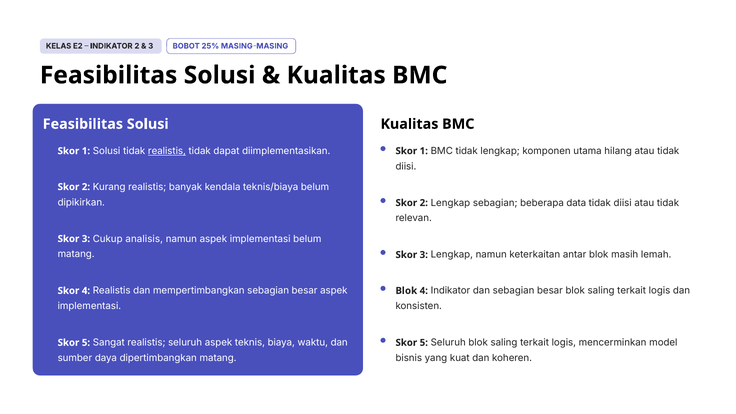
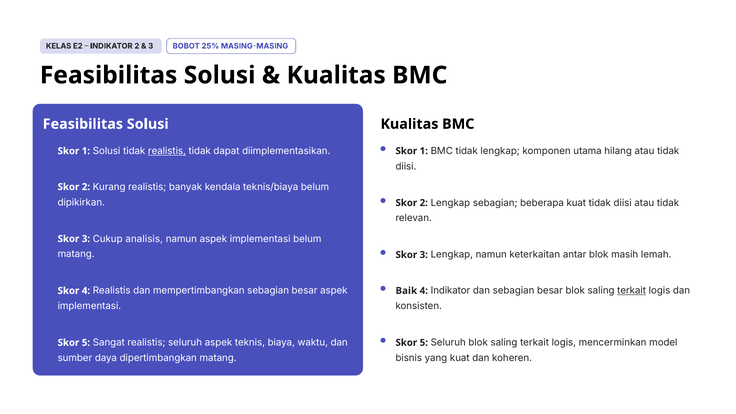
beberapa data: data -> kuat
Blok at (406, 291): Blok -> Baik
terkait at (632, 291) underline: none -> present
